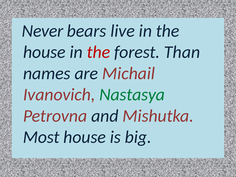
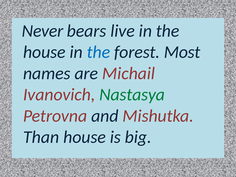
the at (98, 52) colour: red -> blue
Than: Than -> Most
Most: Most -> Than
